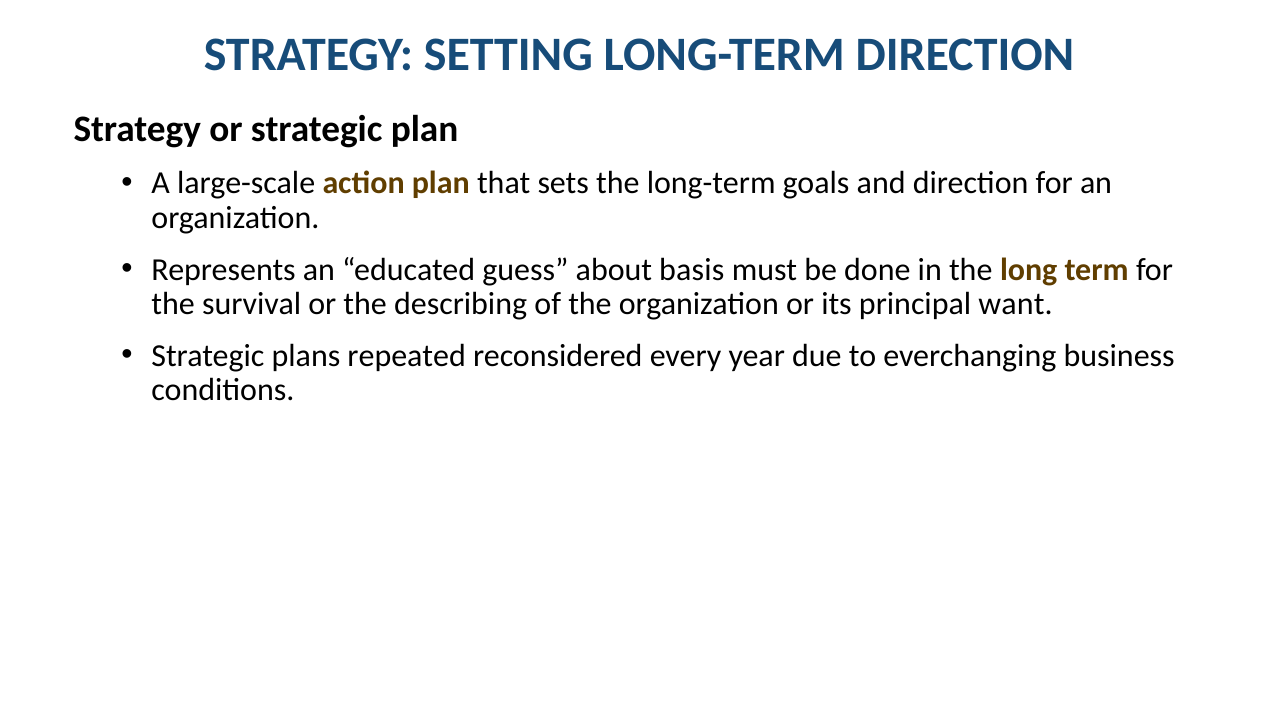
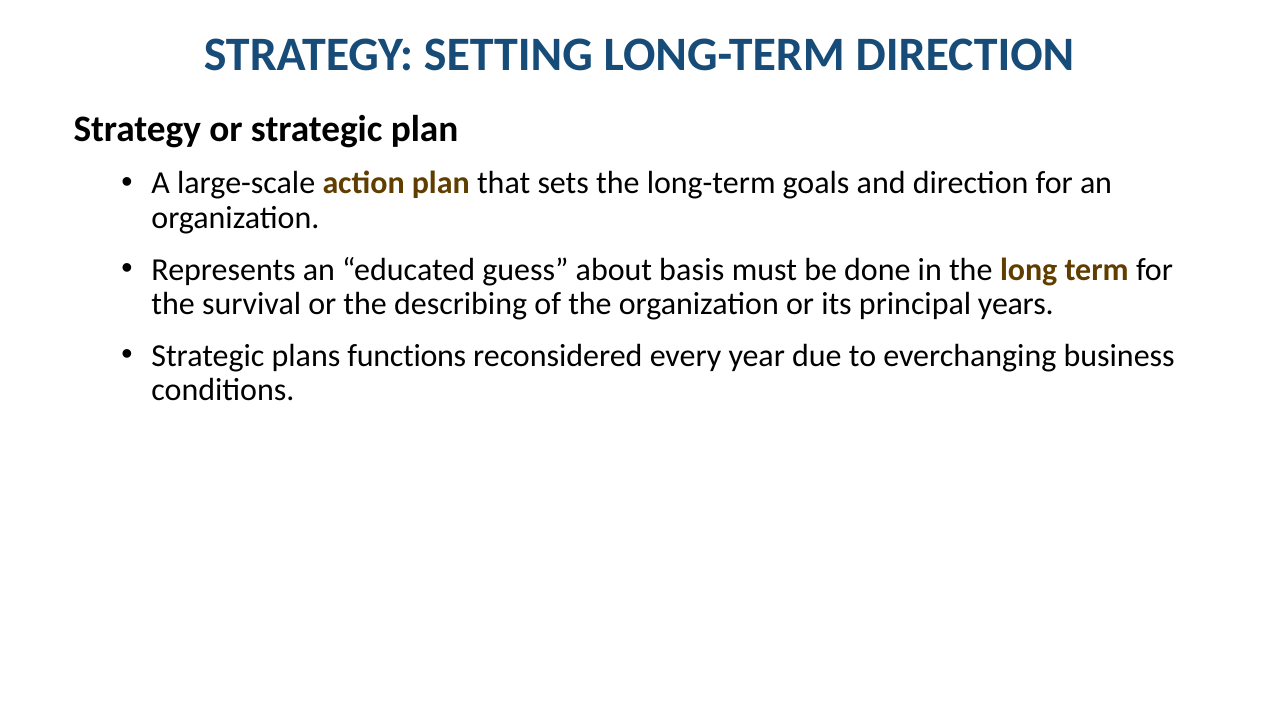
want: want -> years
repeated: repeated -> functions
